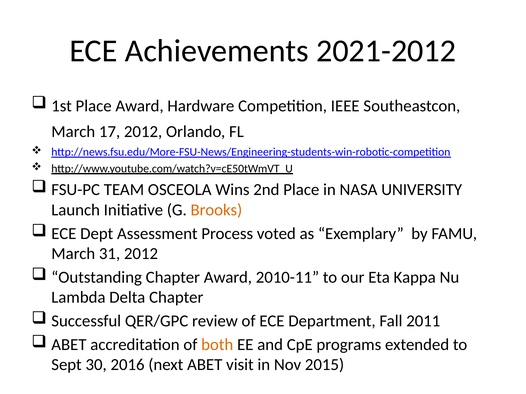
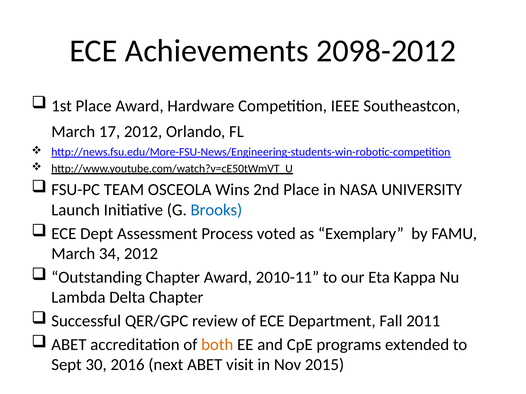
2021-2012: 2021-2012 -> 2098-2012
Brooks colour: orange -> blue
31: 31 -> 34
